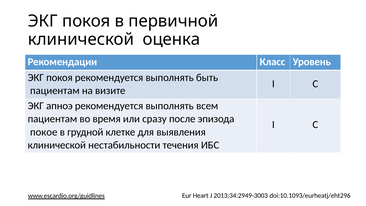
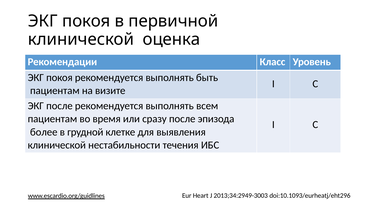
ЭКГ апноэ: апноэ -> после
покое: покое -> более
